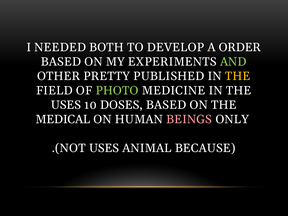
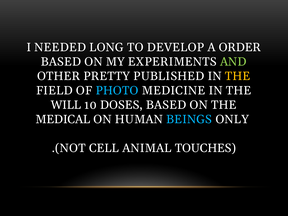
BOTH: BOTH -> LONG
PHOTO colour: light green -> light blue
USES at (66, 105): USES -> WILL
BEINGS colour: pink -> light blue
NOT USES: USES -> CELL
BECAUSE: BECAUSE -> TOUCHES
